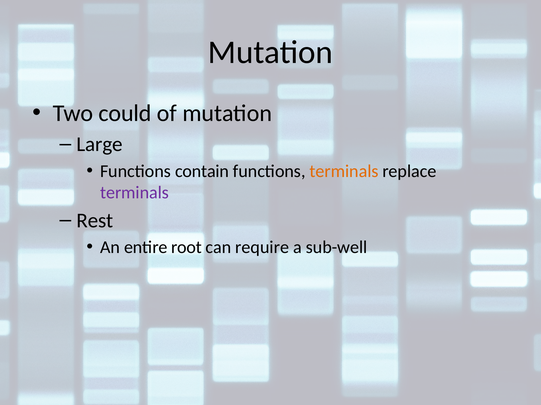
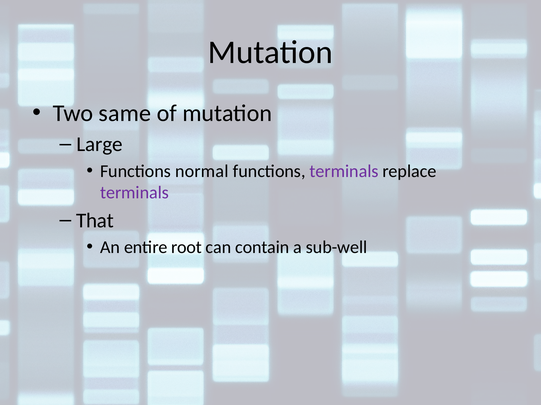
could: could -> same
contain: contain -> normal
terminals at (344, 171) colour: orange -> purple
Rest: Rest -> That
require: require -> contain
